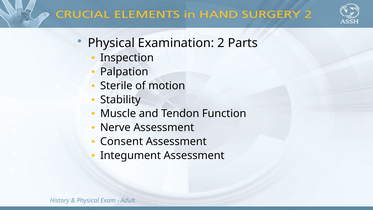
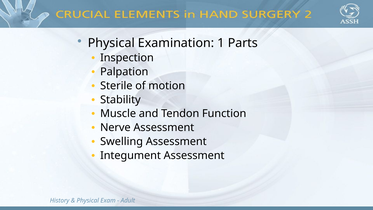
2: 2 -> 1
Consent: Consent -> Swelling
